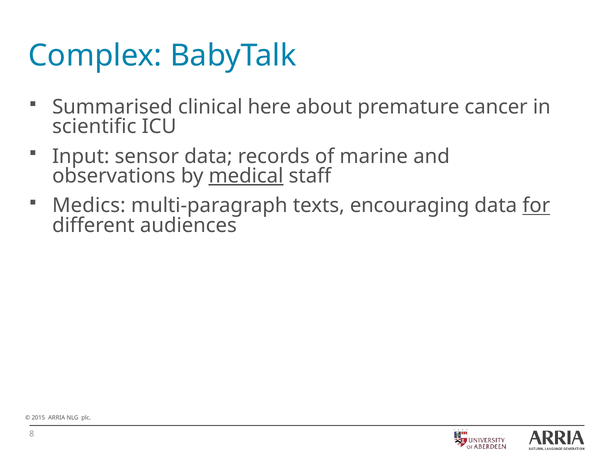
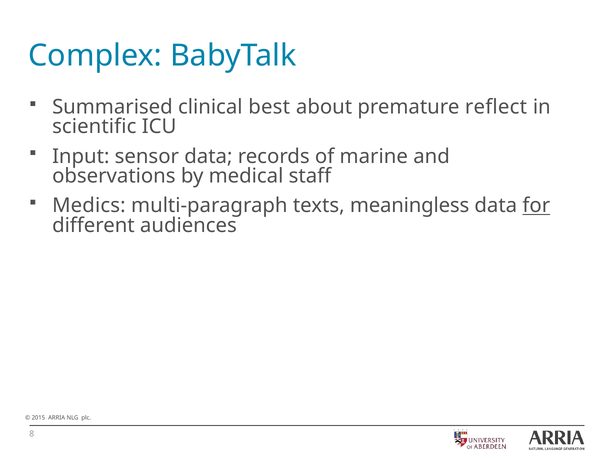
here: here -> best
cancer: cancer -> reflect
medical underline: present -> none
encouraging: encouraging -> meaningless
